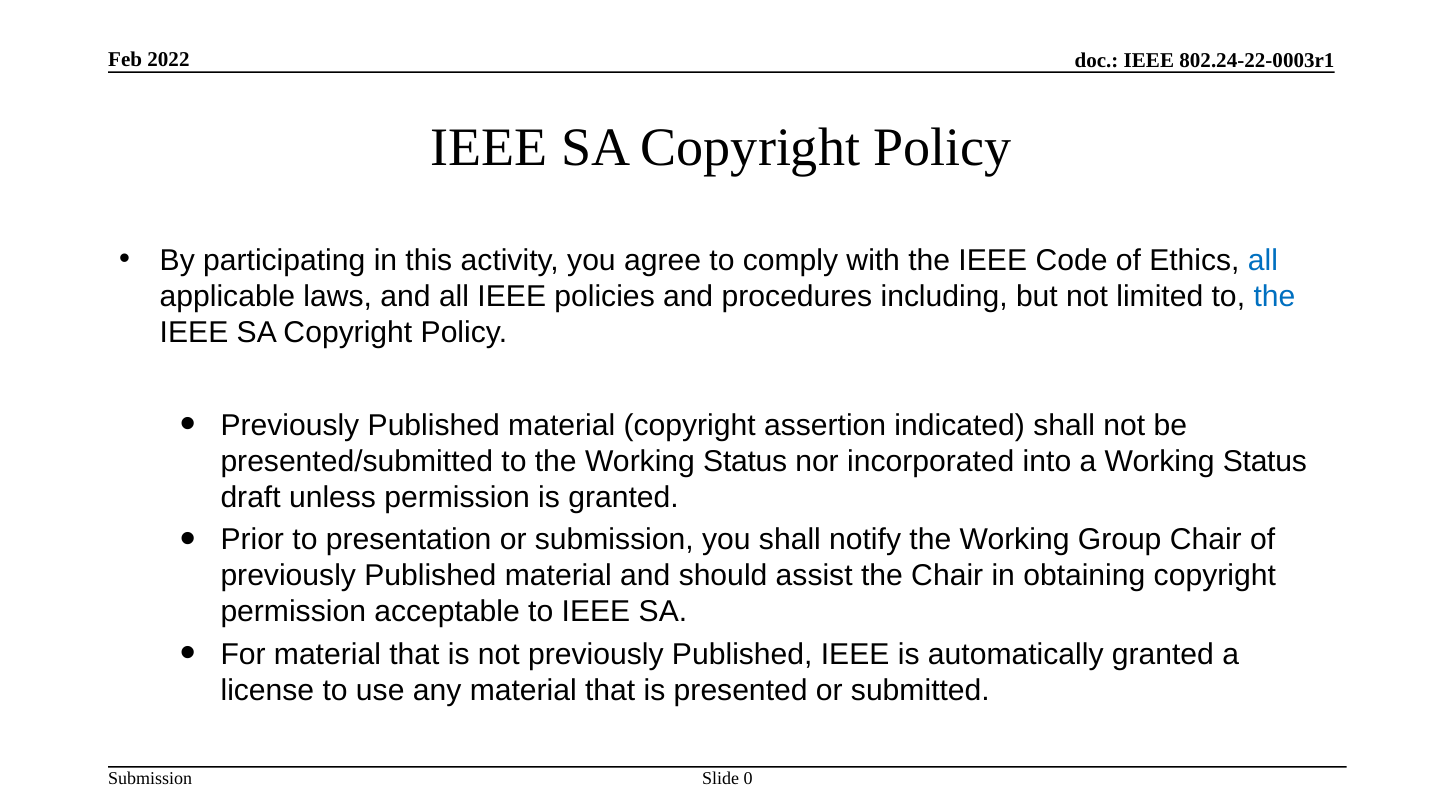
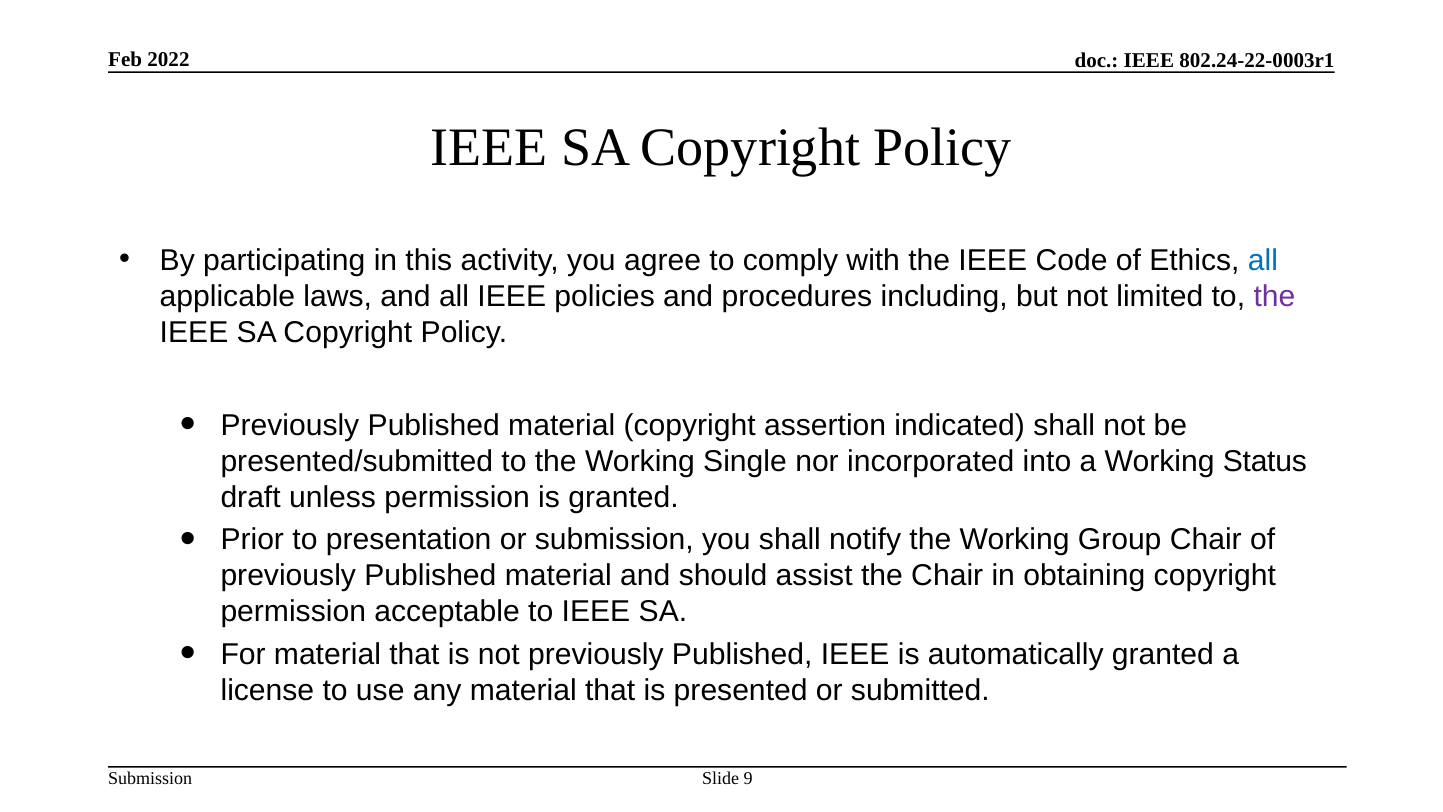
the at (1274, 296) colour: blue -> purple
the Working Status: Status -> Single
0: 0 -> 9
